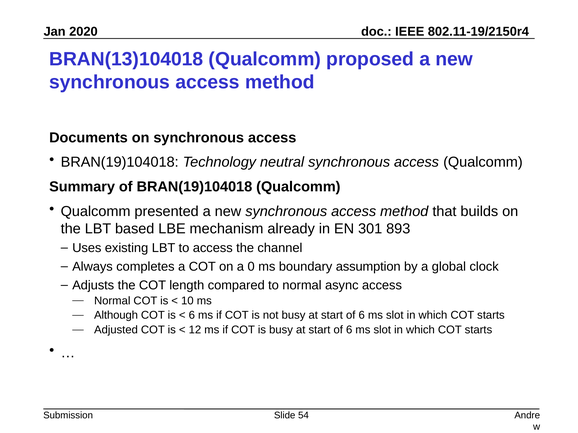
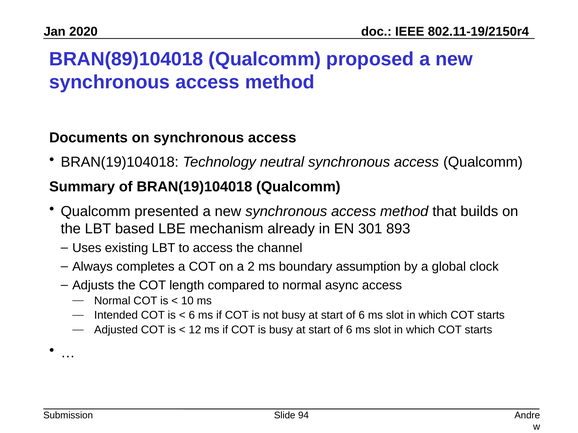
BRAN(13)104018: BRAN(13)104018 -> BRAN(89)104018
0: 0 -> 2
Although: Although -> Intended
54: 54 -> 94
